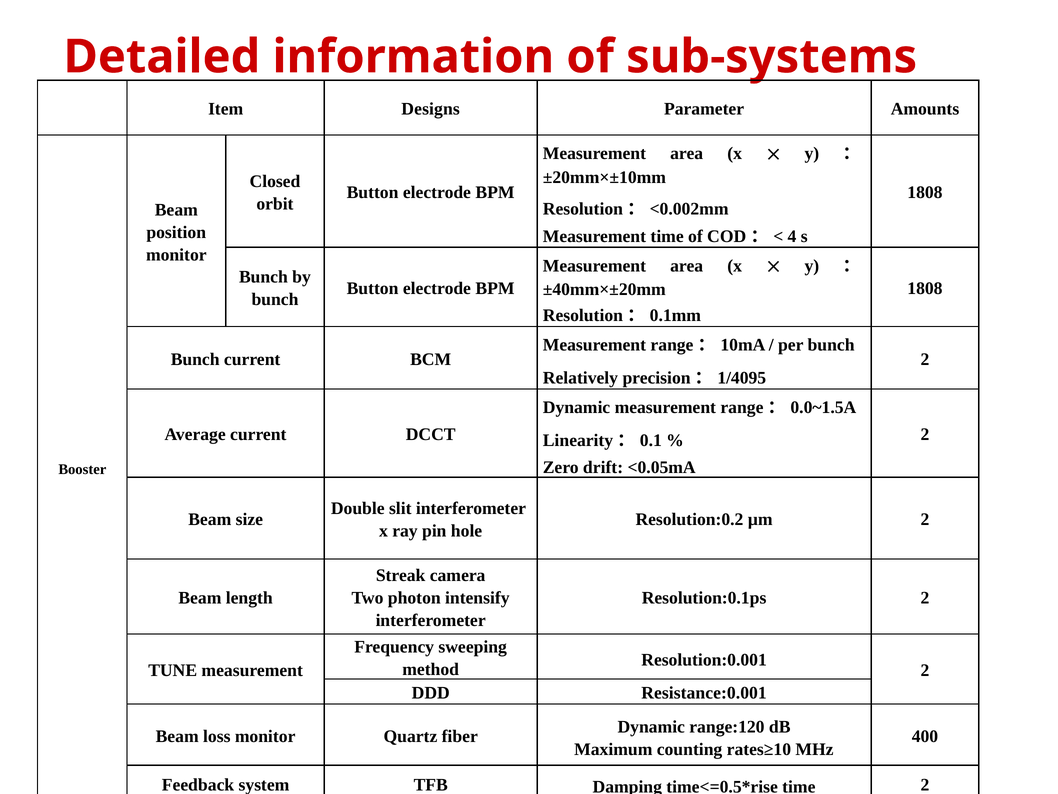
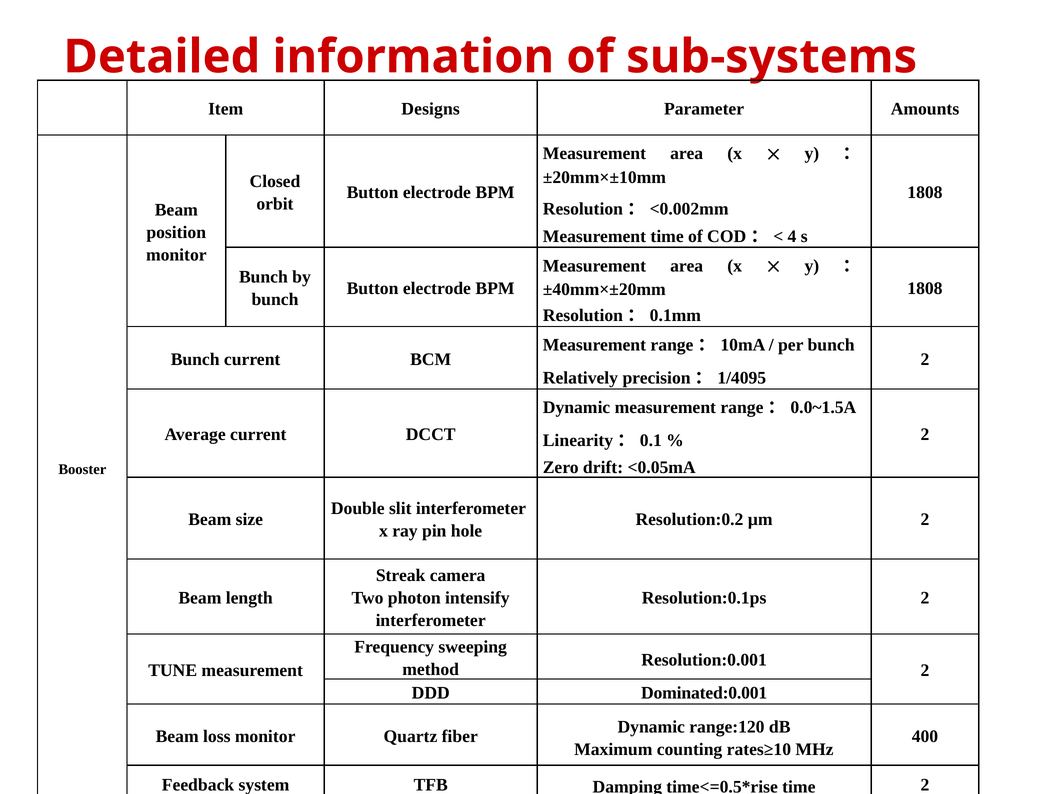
Resistance:0.001: Resistance:0.001 -> Dominated:0.001
